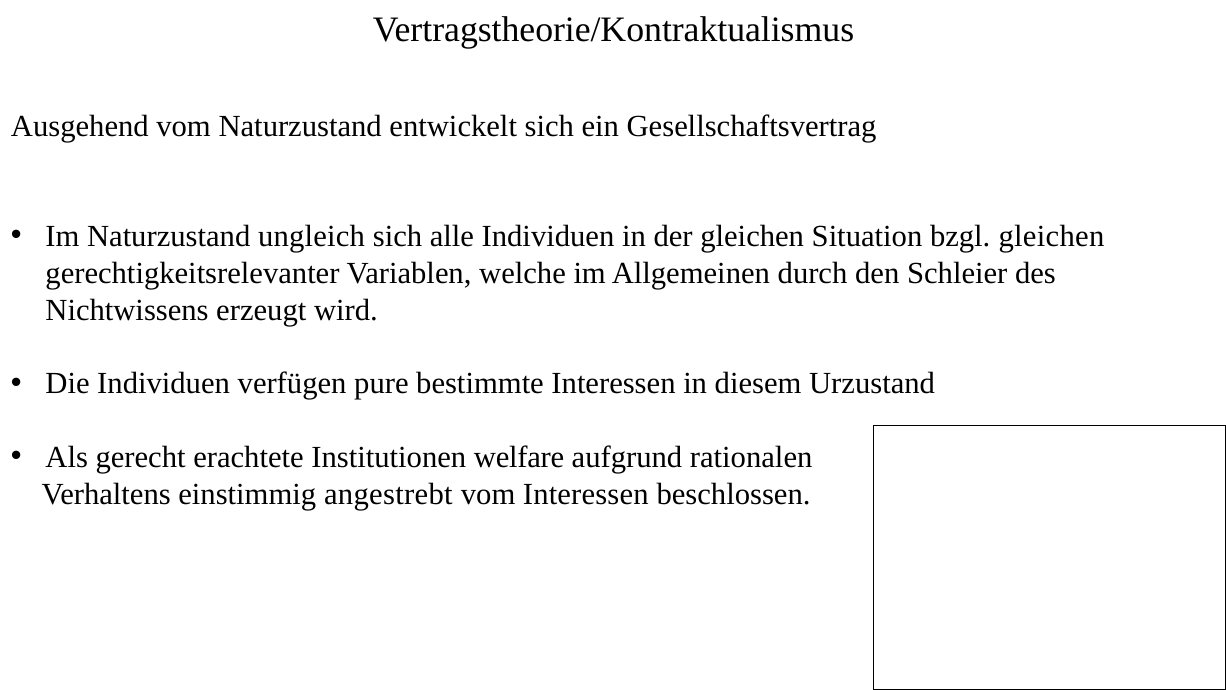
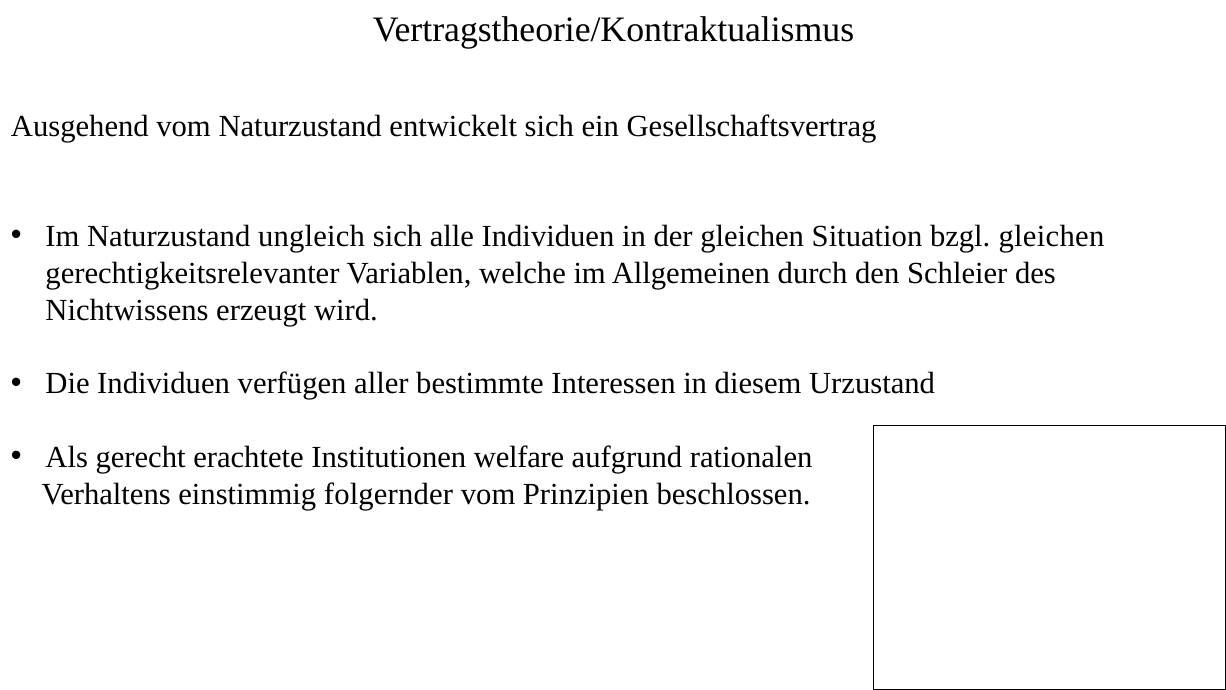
pure: pure -> aller
angestrebt: angestrebt -> folgernder
vom Interessen: Interessen -> Prinzipien
